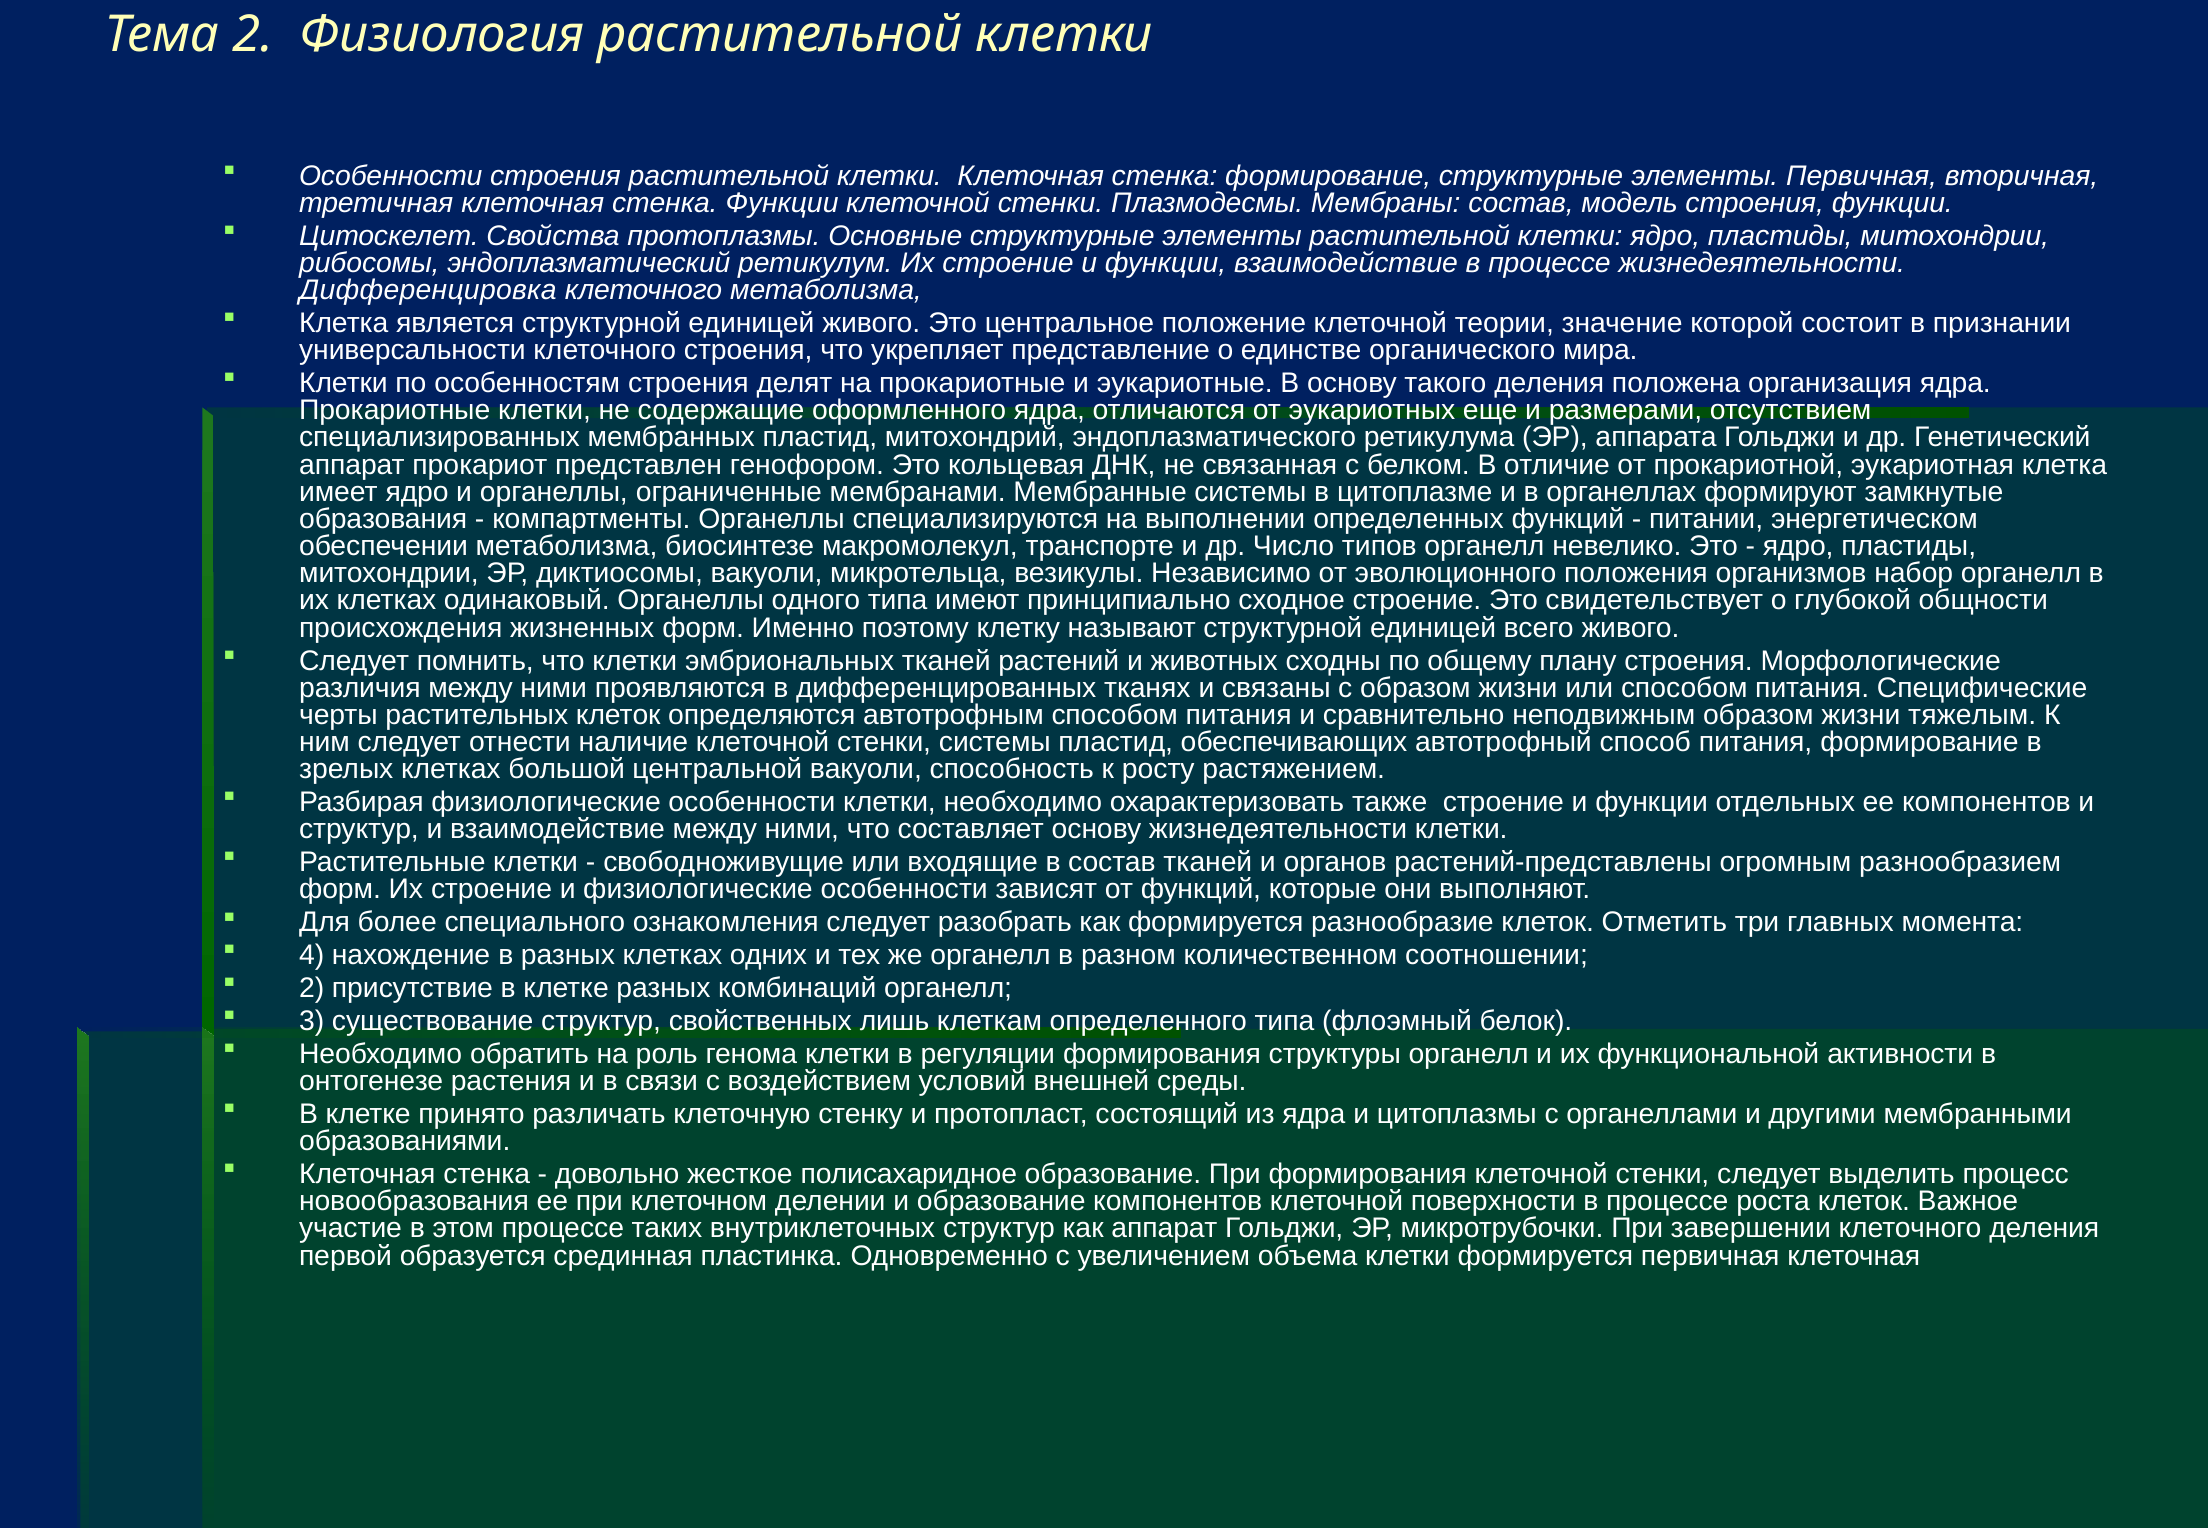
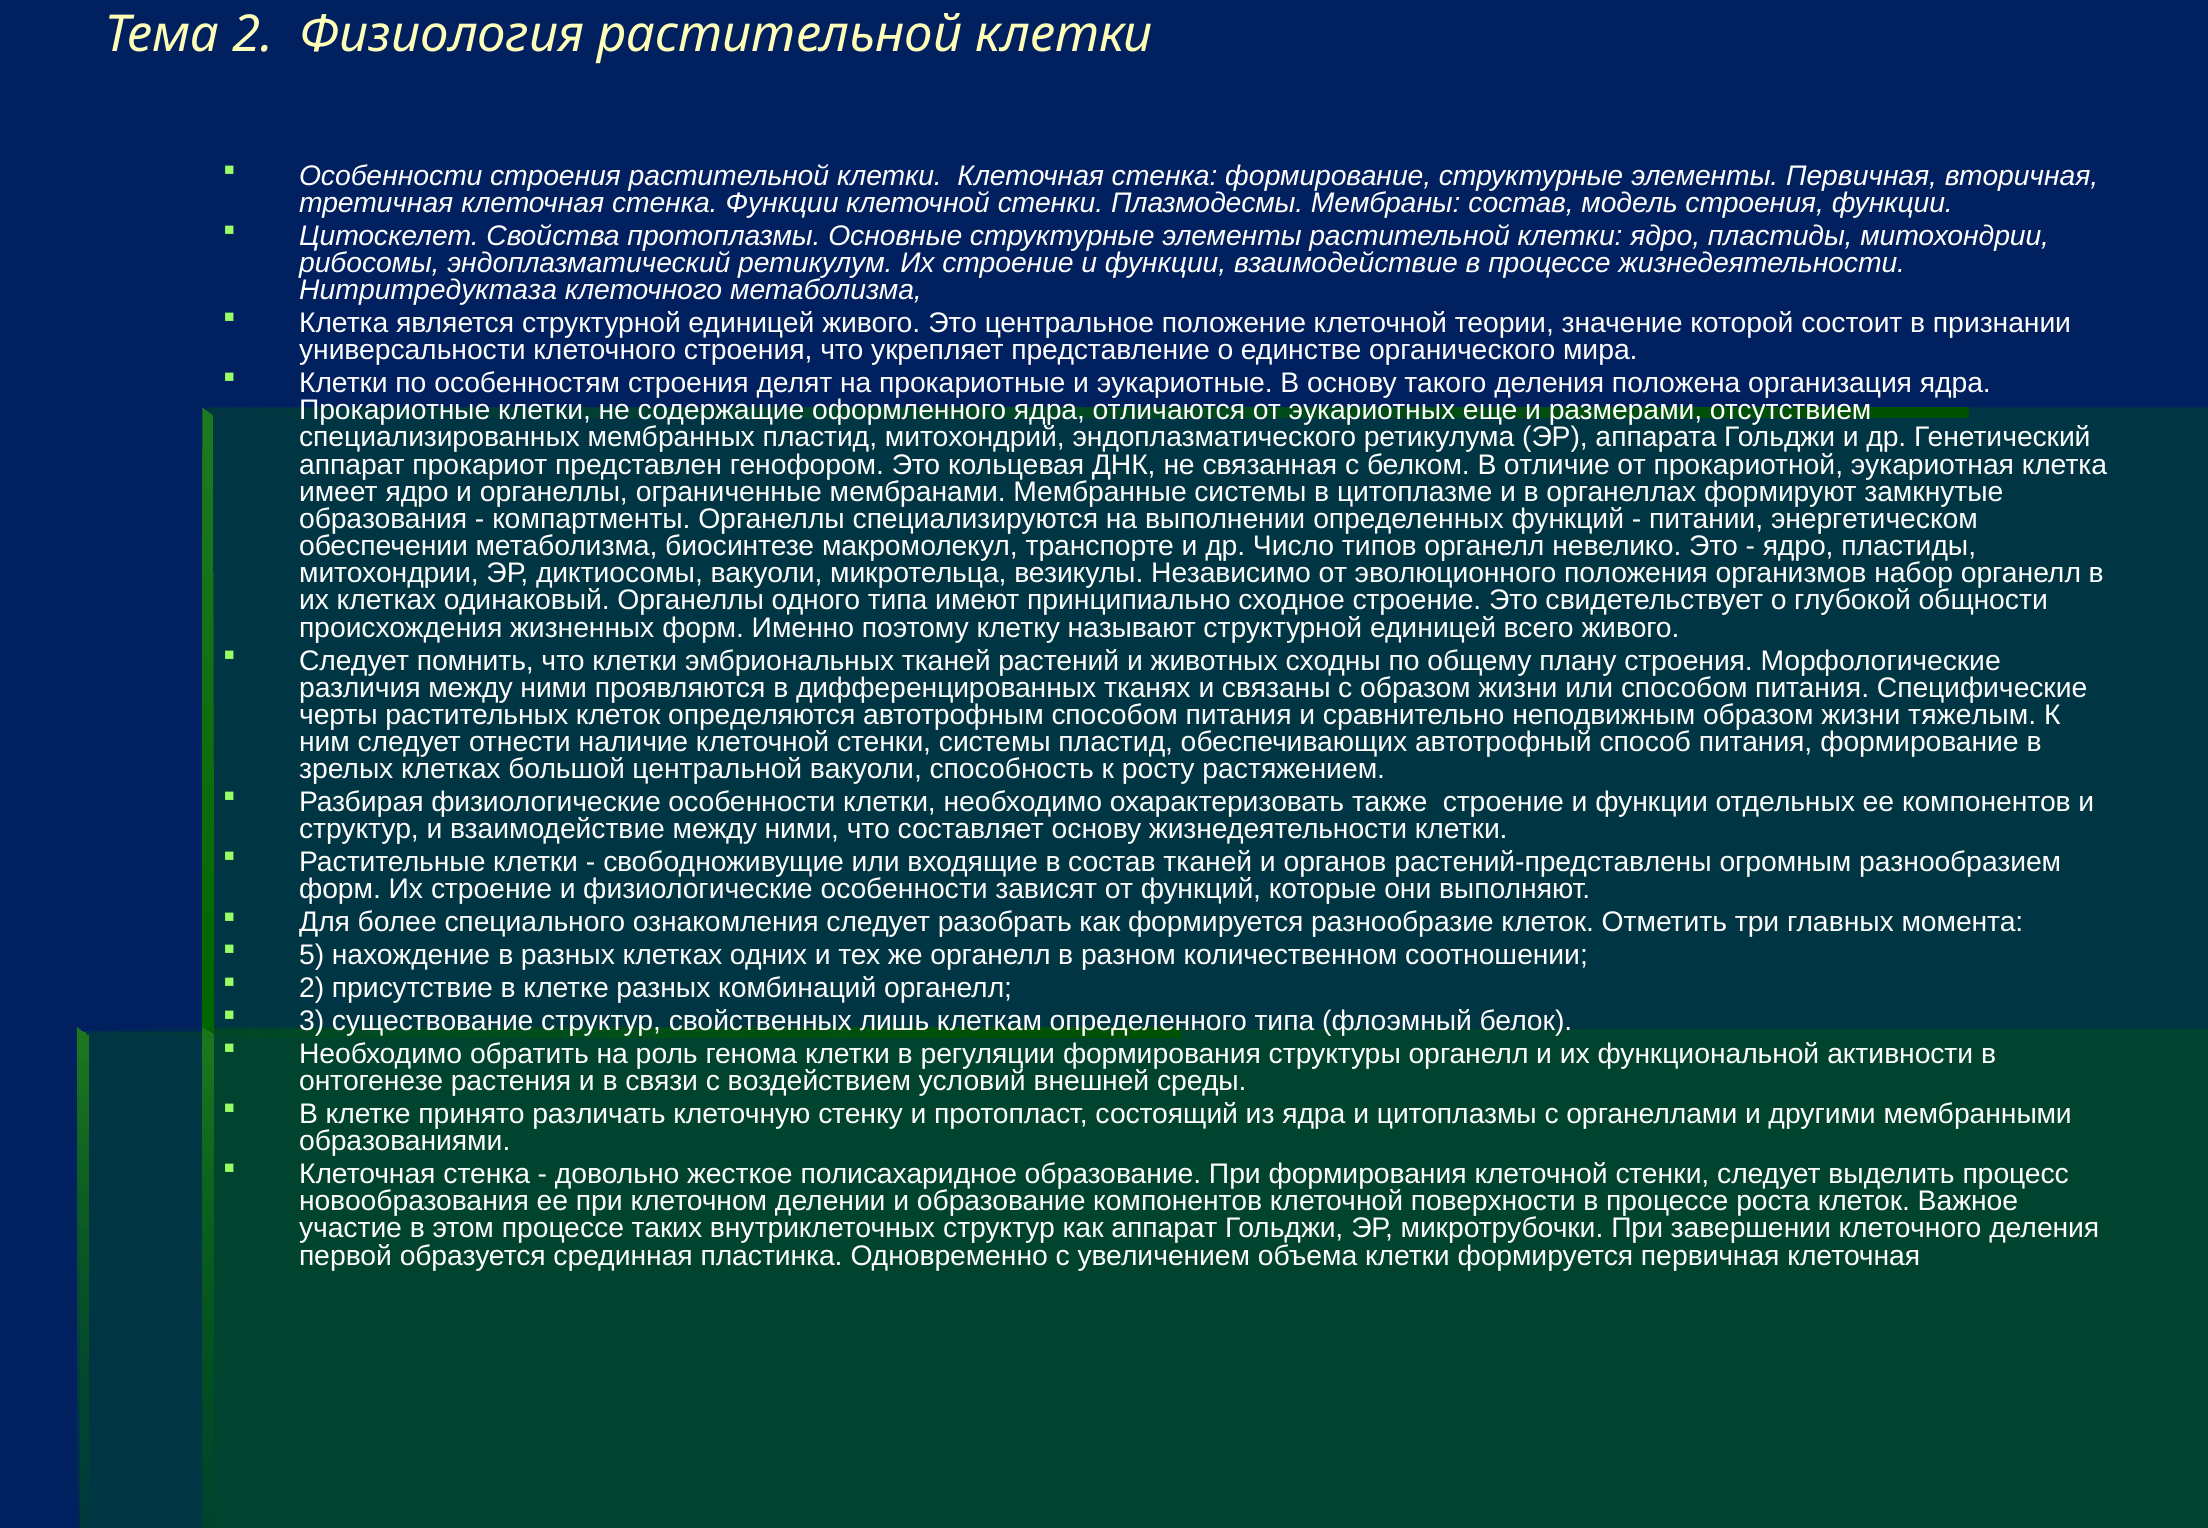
Дифференцировка: Дифференцировка -> Нитритредуктаза
4: 4 -> 5
